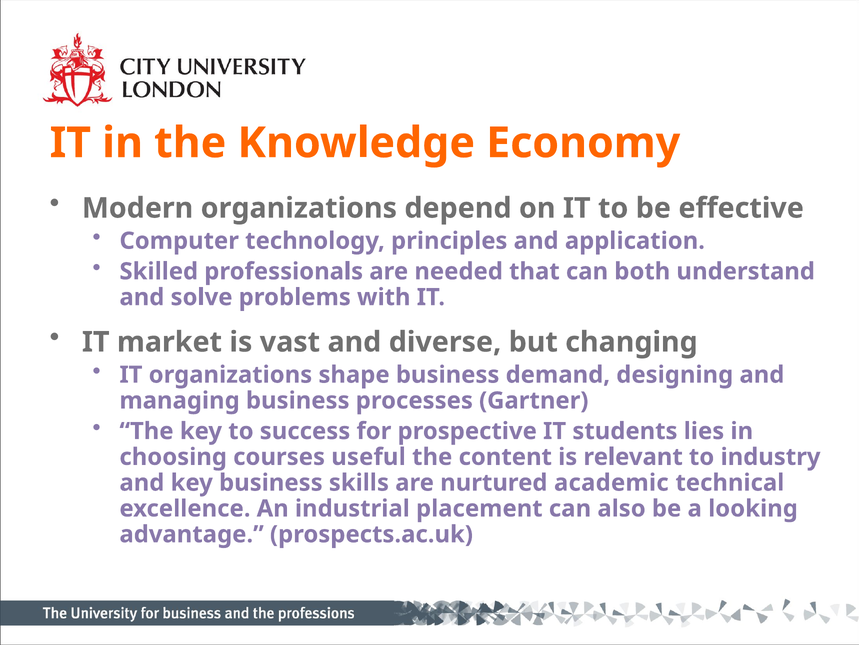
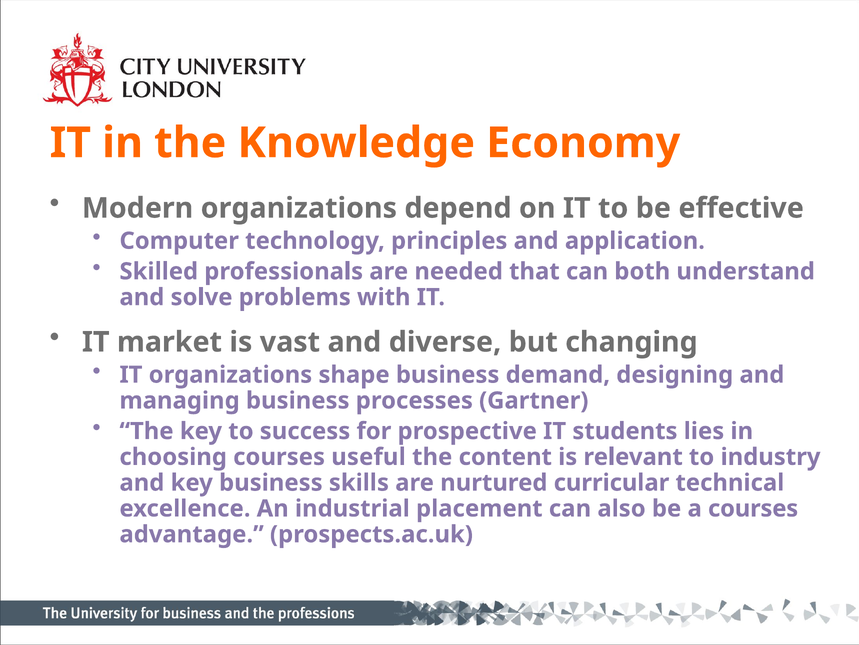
academic: academic -> curricular
a looking: looking -> courses
